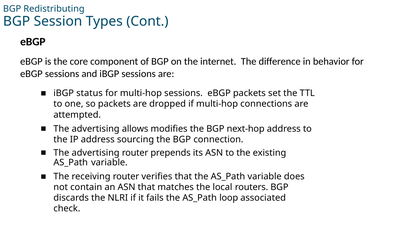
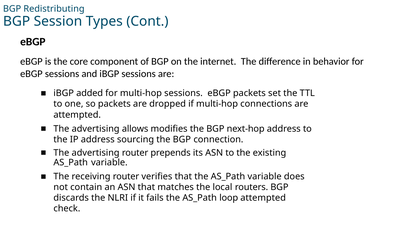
status: status -> added
loop associated: associated -> attempted
